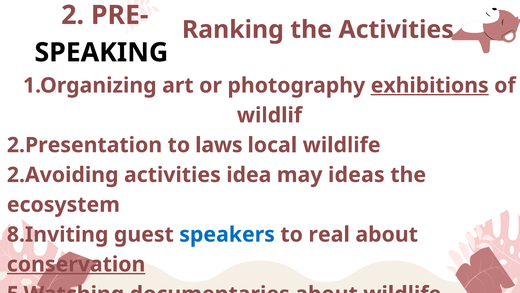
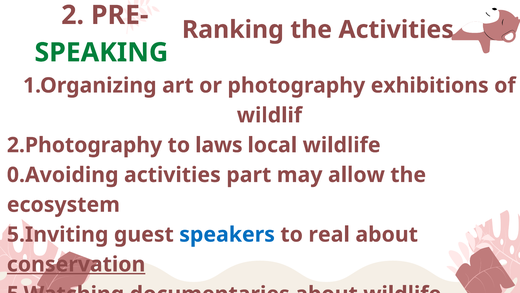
SPEAKING at (101, 52) colour: black -> green
exhibitions underline: present -> none
2.Presentation: 2.Presentation -> 2.Photography
2.Avoiding: 2.Avoiding -> 0.Avoiding
idea: idea -> part
ideas: ideas -> allow
8.Inviting: 8.Inviting -> 5.Inviting
